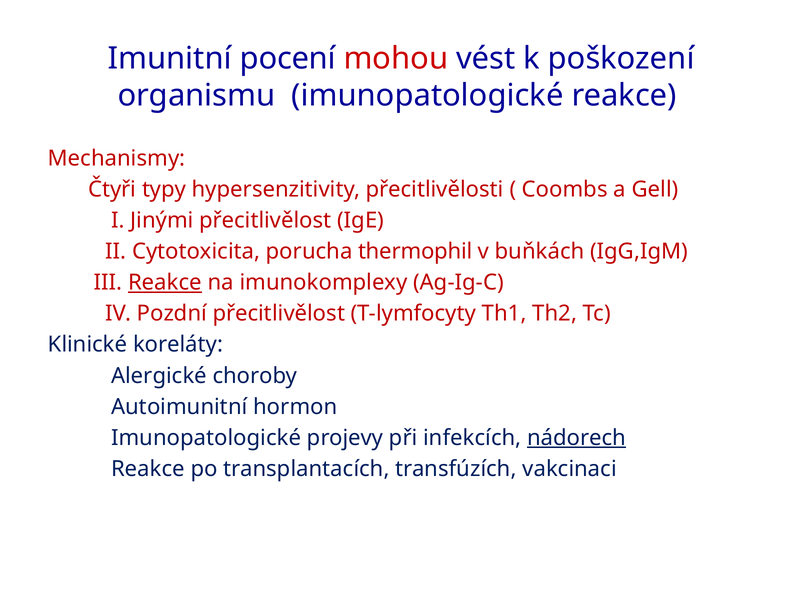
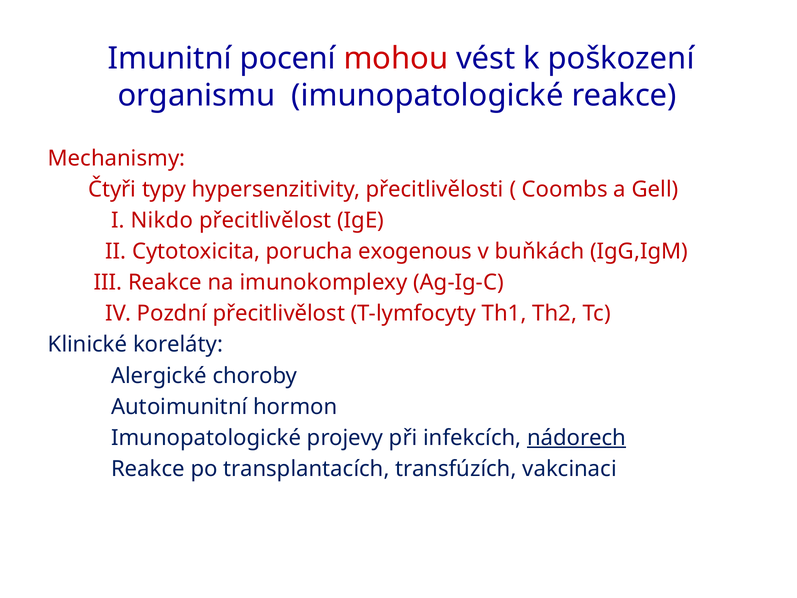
Jinými: Jinými -> Nikdo
thermophil: thermophil -> exogenous
Reakce at (165, 282) underline: present -> none
